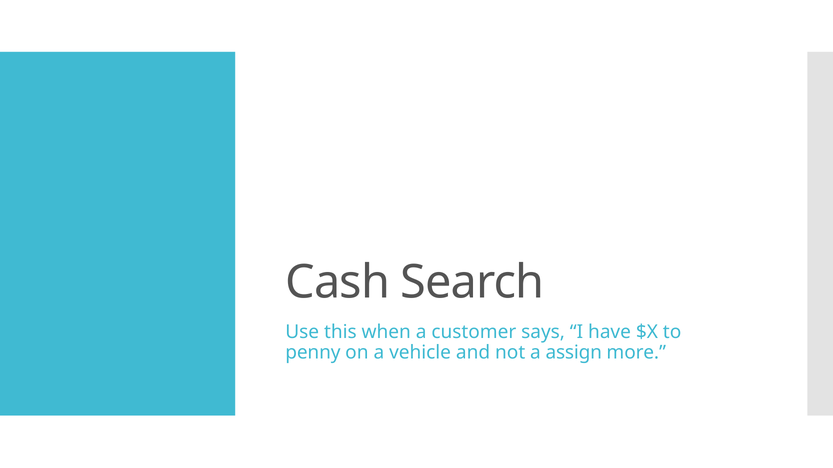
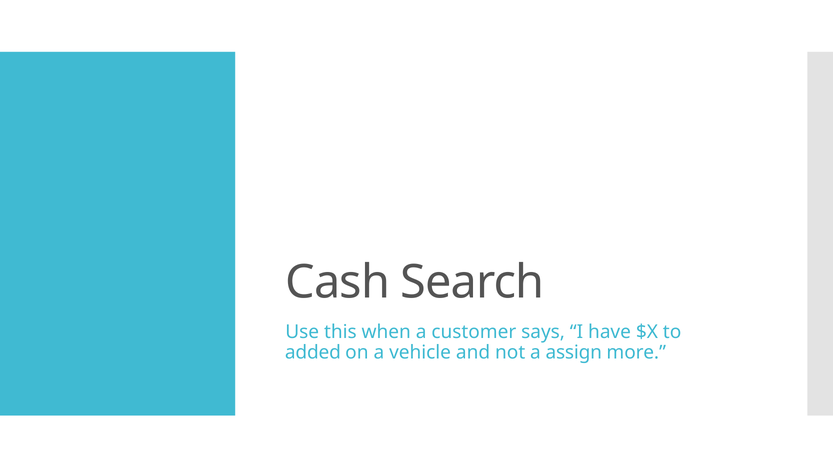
penny: penny -> added
